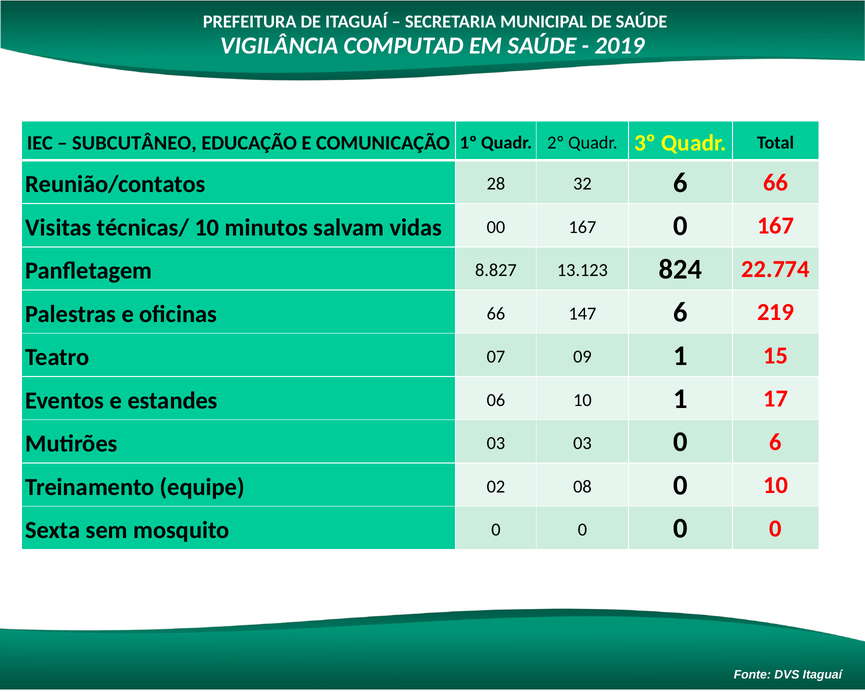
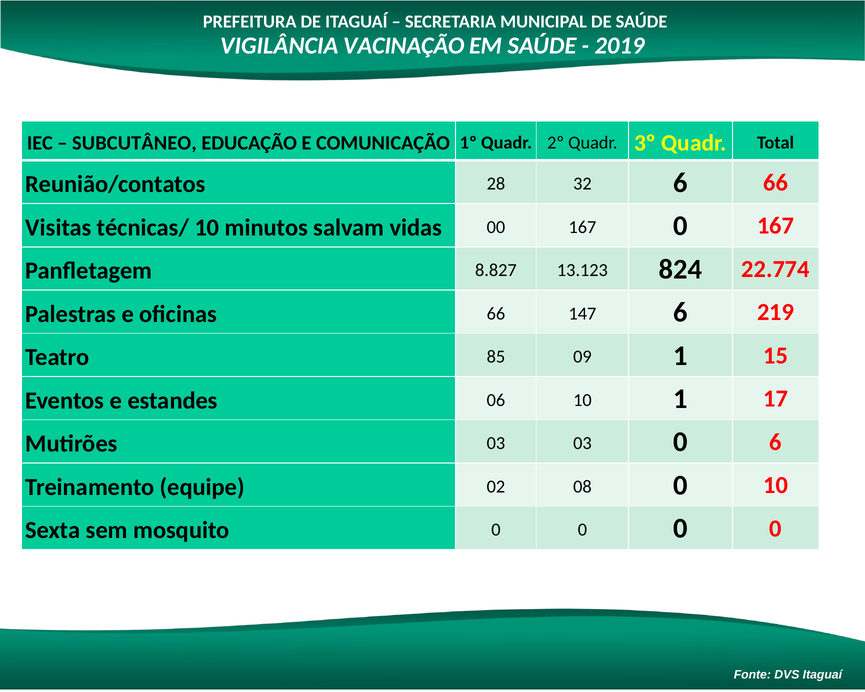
COMPUTAD: COMPUTAD -> VACINAÇÃO
07: 07 -> 85
